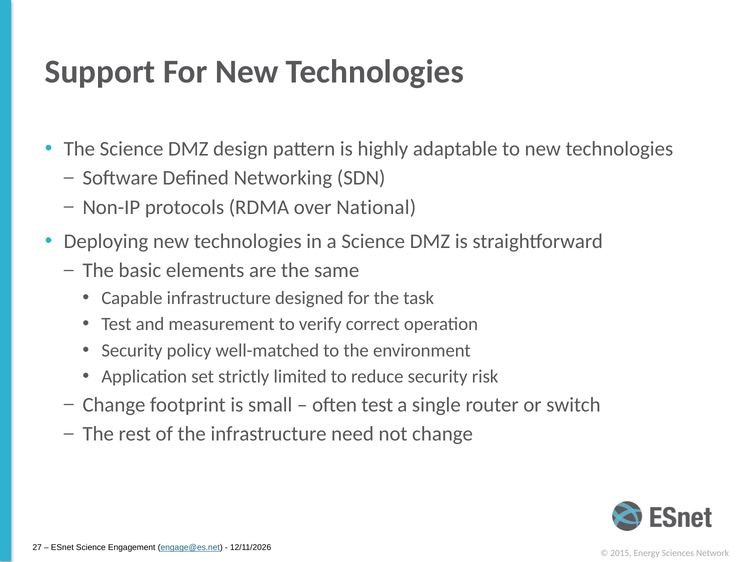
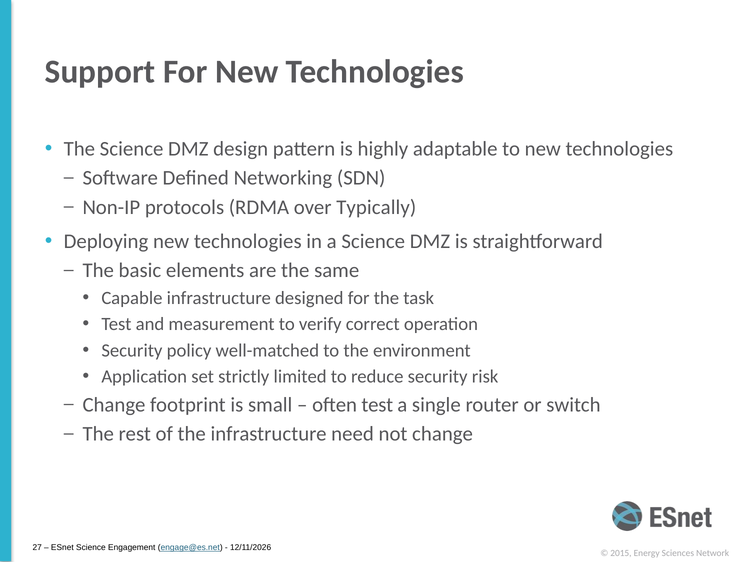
National: National -> Typically
